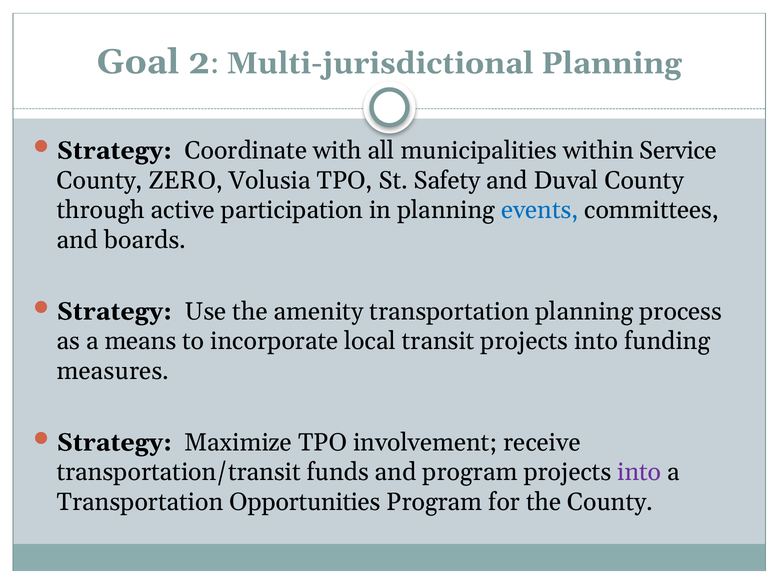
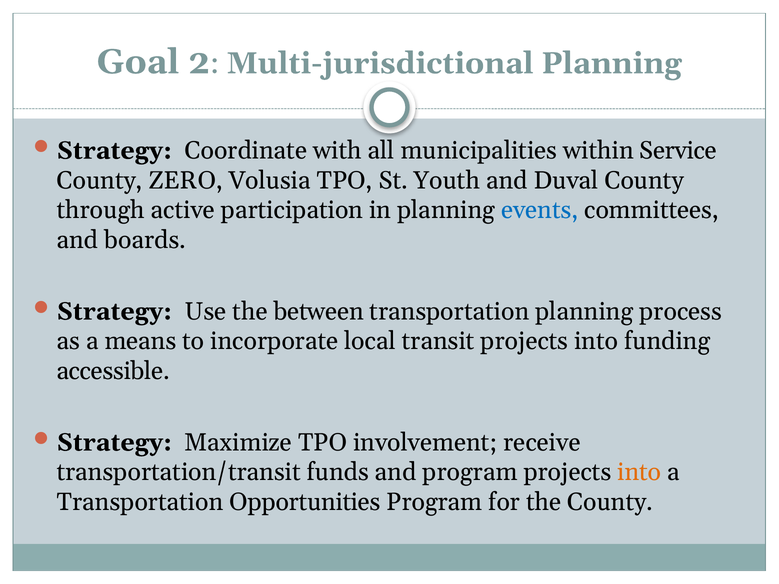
Safety: Safety -> Youth
amenity: amenity -> between
measures: measures -> accessible
into at (639, 472) colour: purple -> orange
